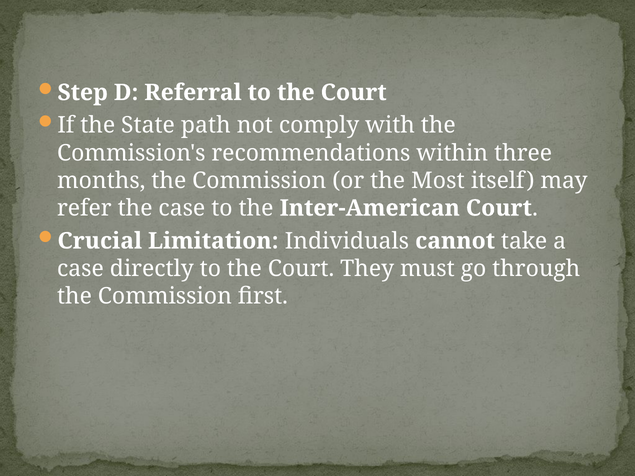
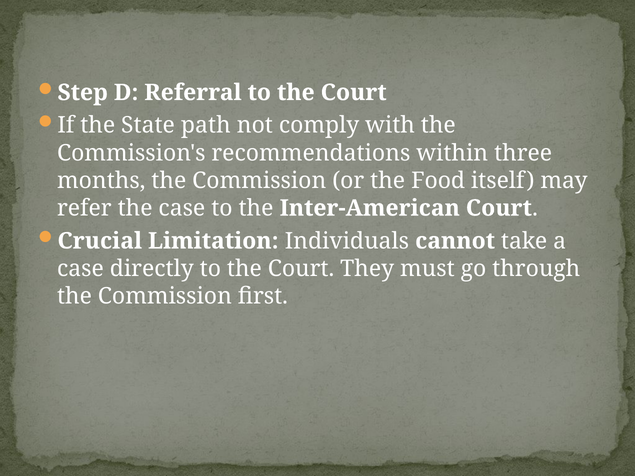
Most: Most -> Food
